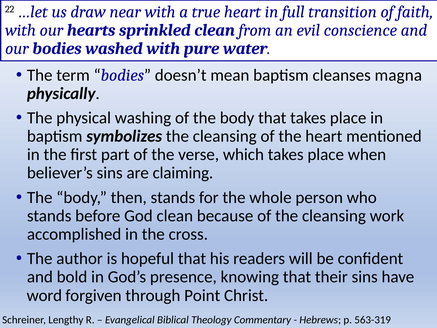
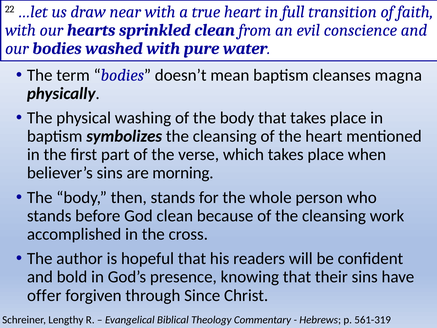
claiming: claiming -> morning
word: word -> offer
Point: Point -> Since
563-319: 563-319 -> 561-319
